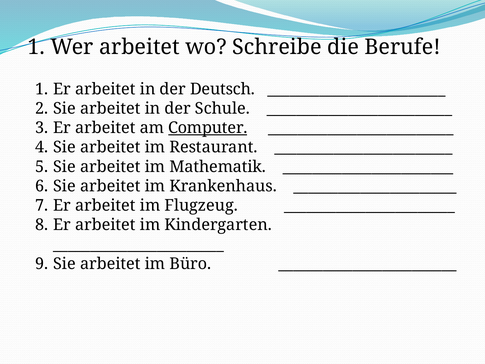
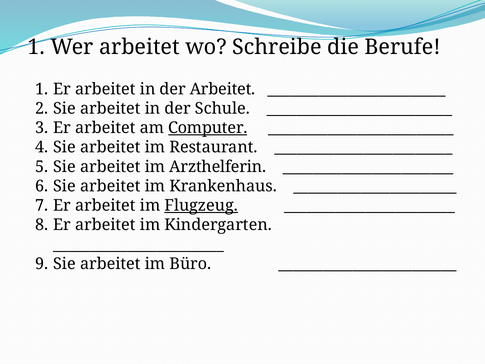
der Deutsch: Deutsch -> Arbeitet
Mathematik: Mathematik -> Arzthelferin
Flugzeug underline: none -> present
